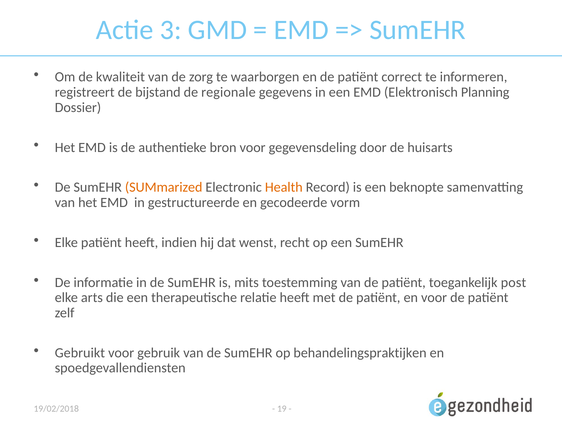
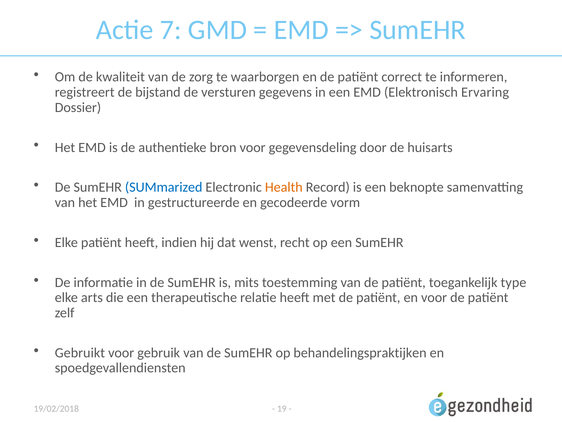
3: 3 -> 7
regionale: regionale -> versturen
Planning: Planning -> Ervaring
SUMmarized colour: orange -> blue
post: post -> type
